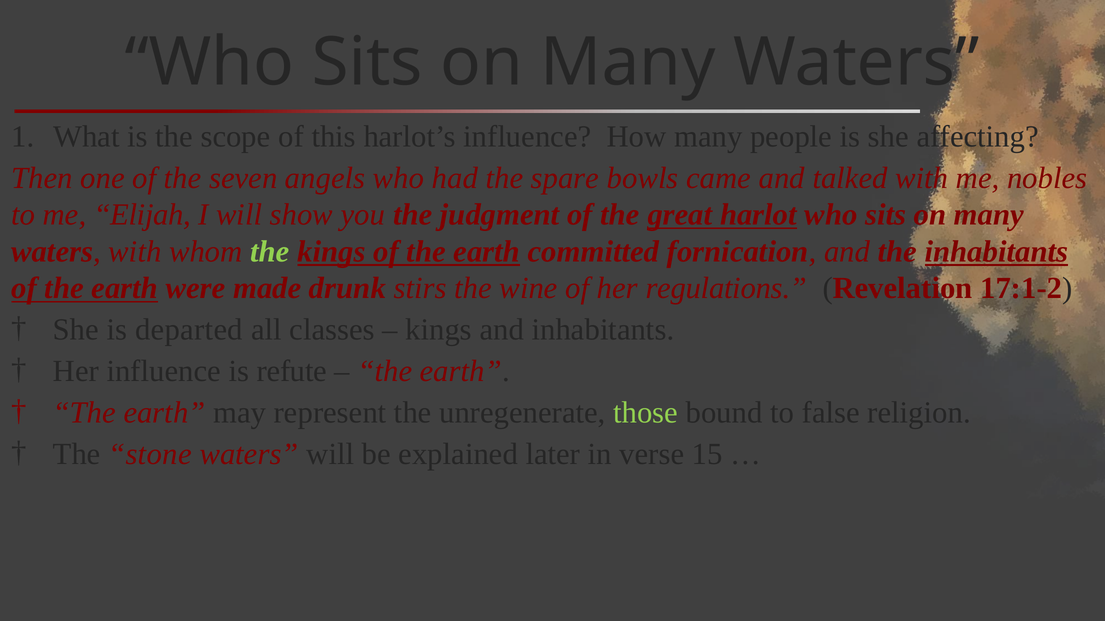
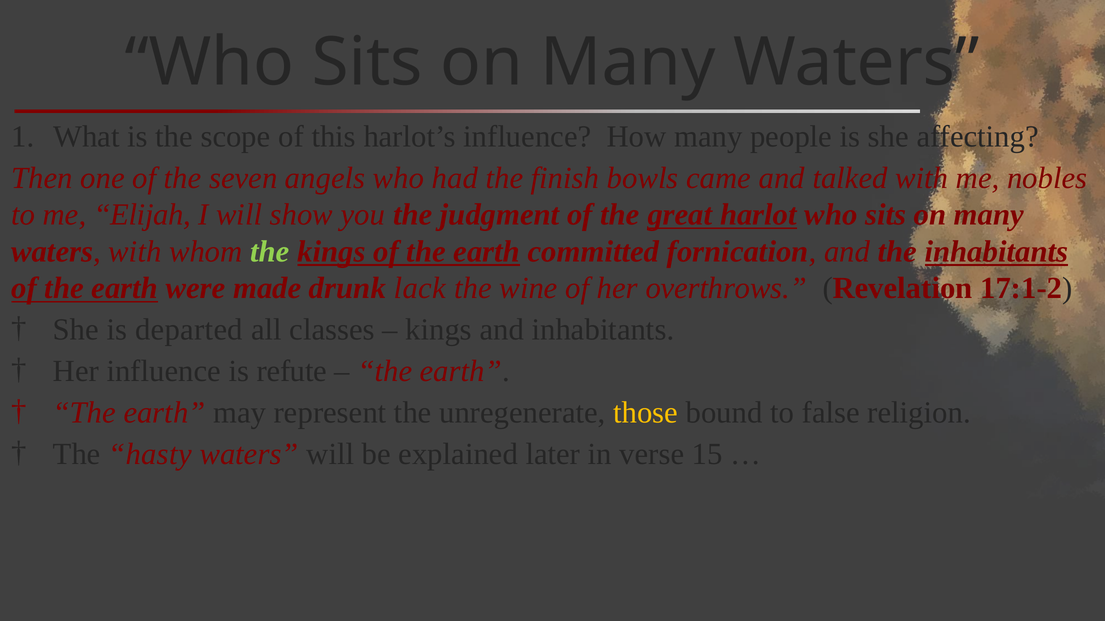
spare: spare -> finish
stirs: stirs -> lack
regulations: regulations -> overthrows
those colour: light green -> yellow
stone: stone -> hasty
